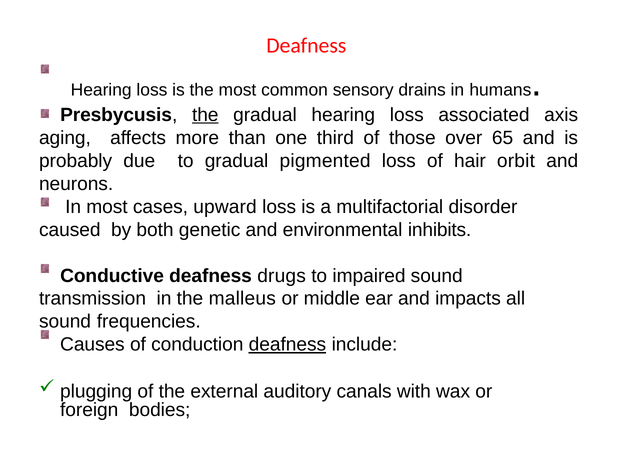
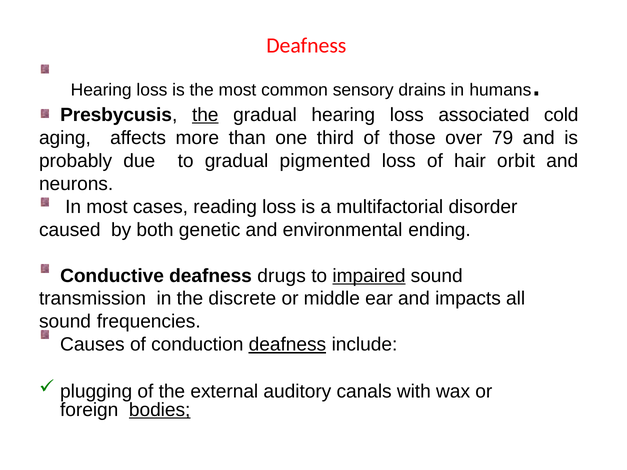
axis: axis -> cold
65: 65 -> 79
upward: upward -> reading
inhibits: inhibits -> ending
impaired underline: none -> present
malleus: malleus -> discrete
bodies underline: none -> present
